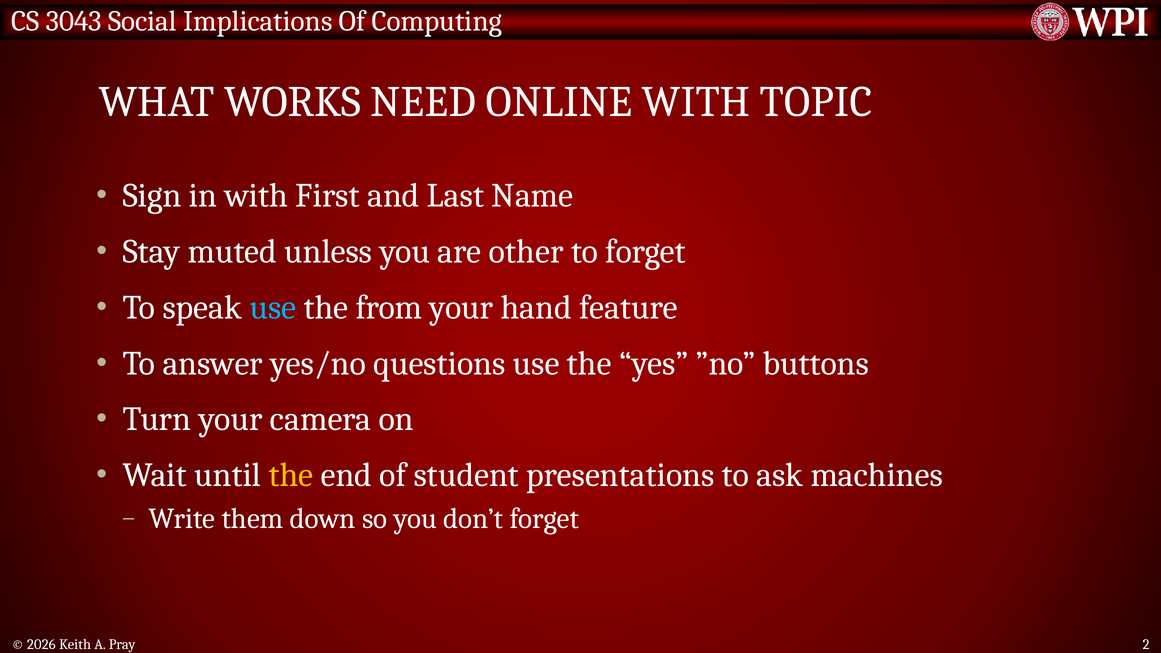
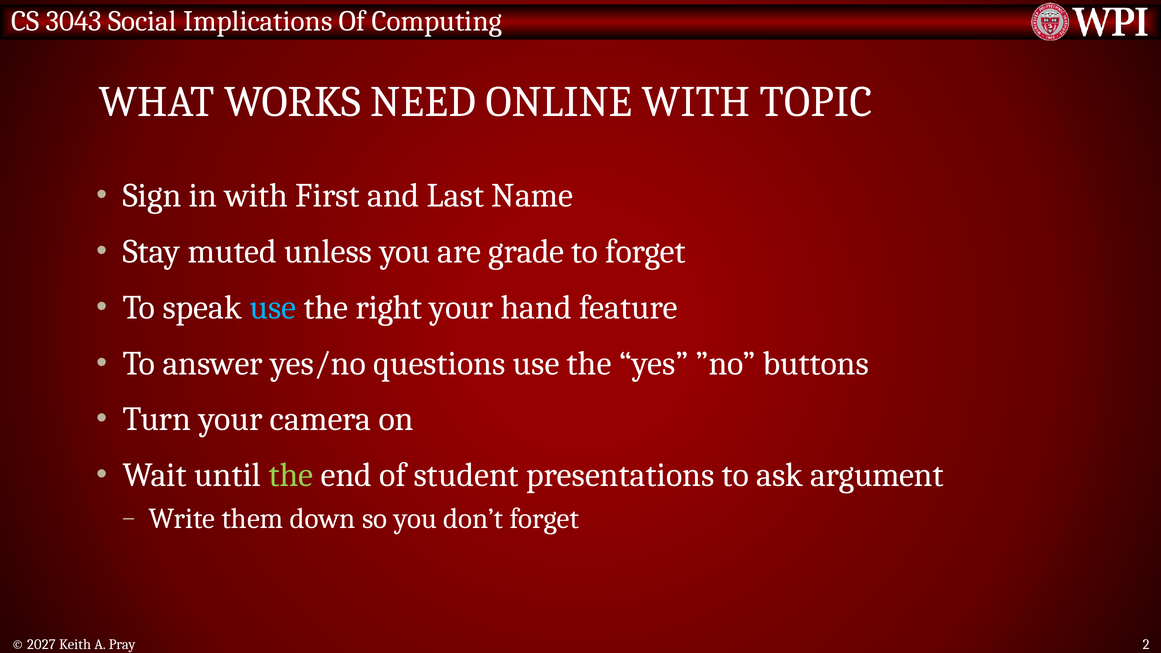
other: other -> grade
from: from -> right
the at (291, 475) colour: yellow -> light green
machines: machines -> argument
2026: 2026 -> 2027
